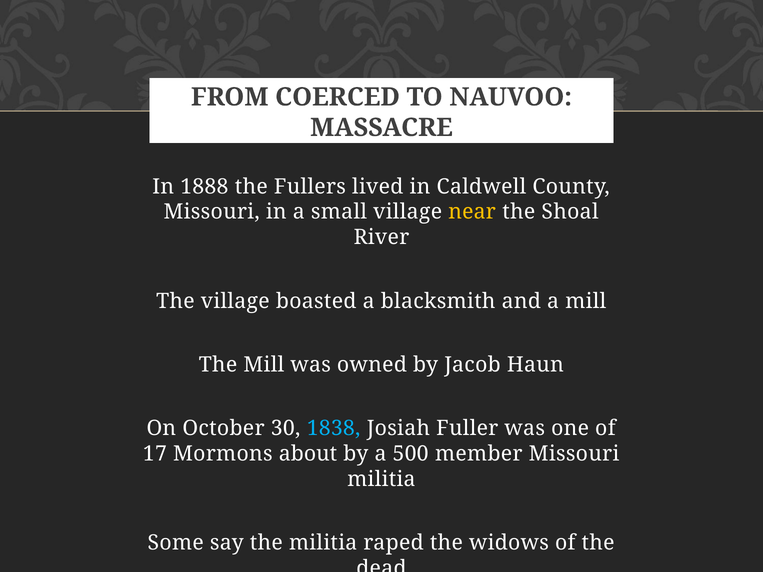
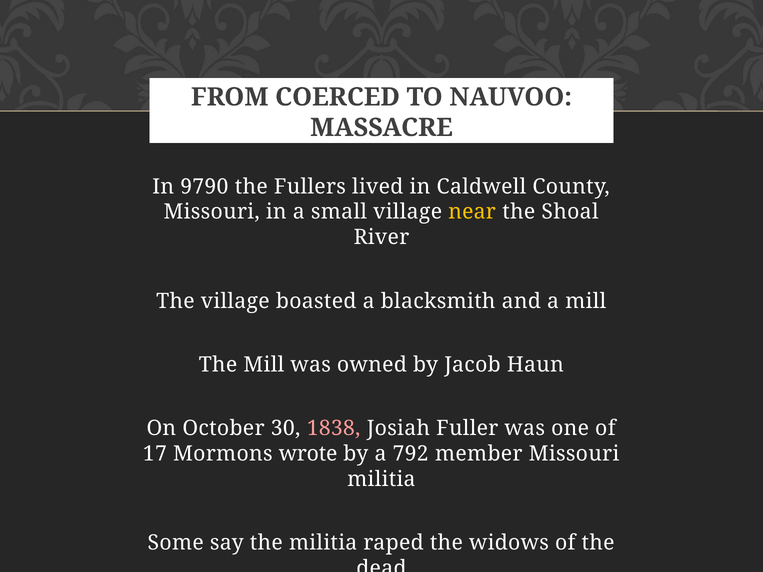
1888: 1888 -> 9790
1838 colour: light blue -> pink
about: about -> wrote
500: 500 -> 792
